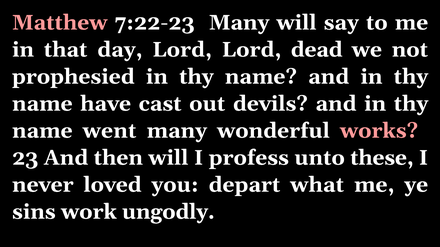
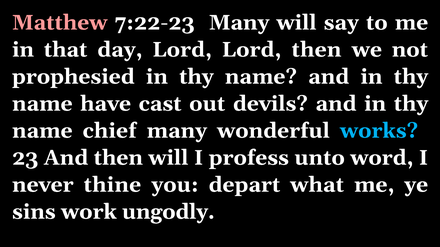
Lord dead: dead -> then
went: went -> chief
works colour: pink -> light blue
these: these -> word
loved: loved -> thine
